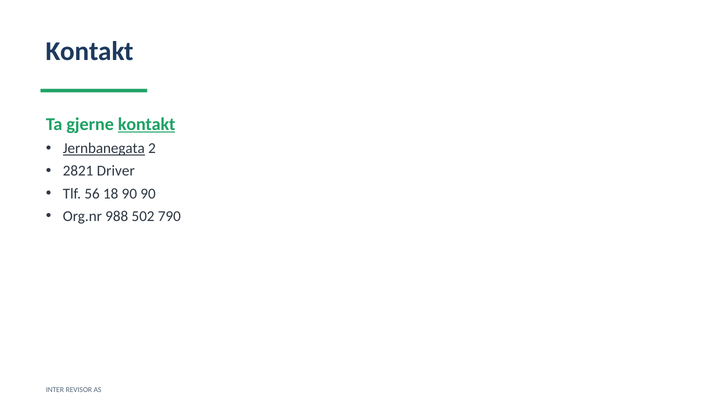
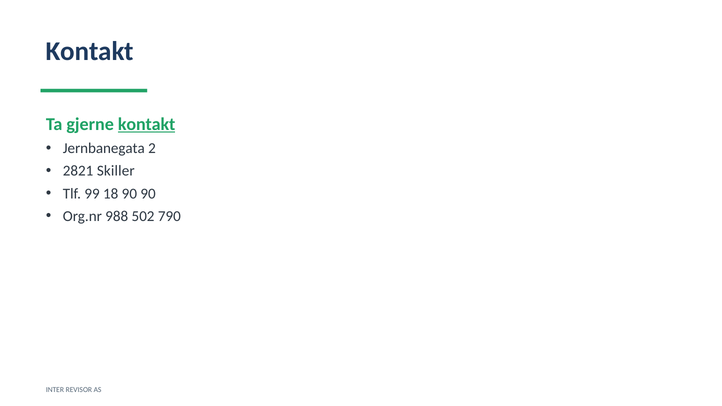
Jernbanegata underline: present -> none
Driver: Driver -> Skiller
56: 56 -> 99
